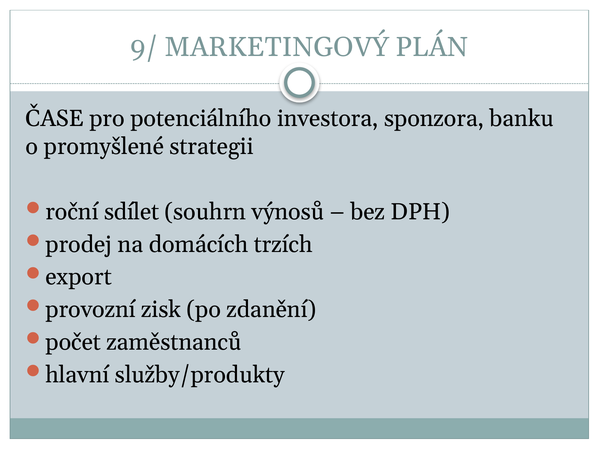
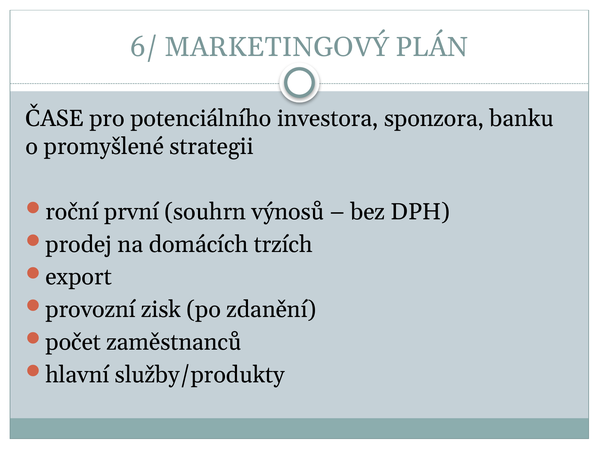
9/: 9/ -> 6/
sdílet: sdílet -> první
